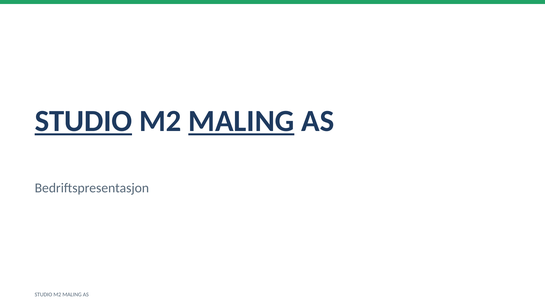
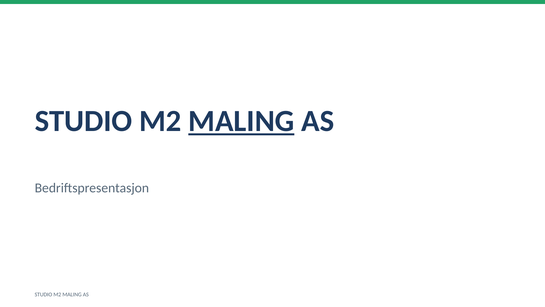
STUDIO at (83, 121) underline: present -> none
